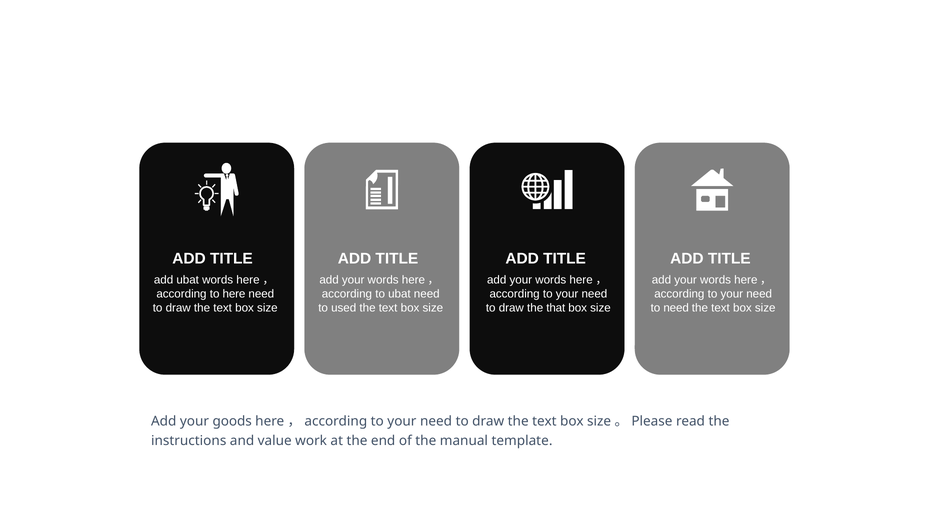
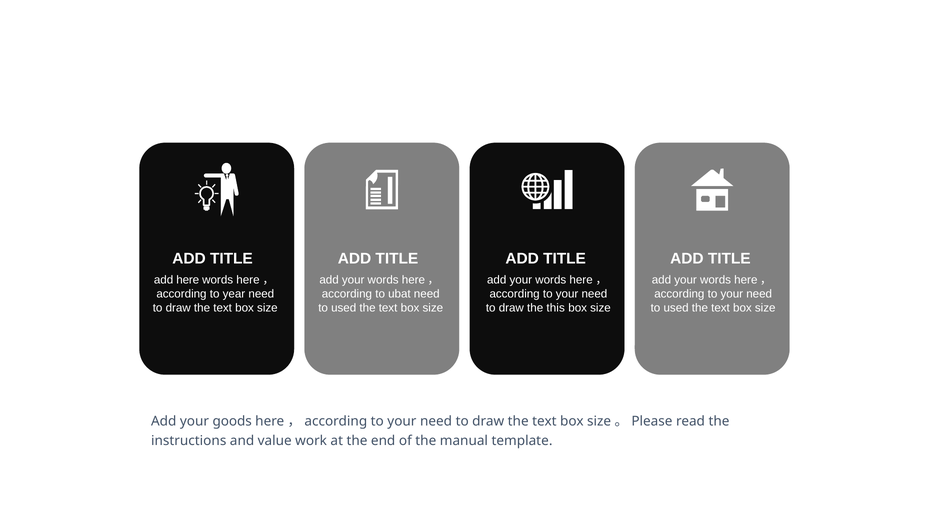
add ubat: ubat -> here
to here: here -> year
that: that -> this
need at (676, 308): need -> used
